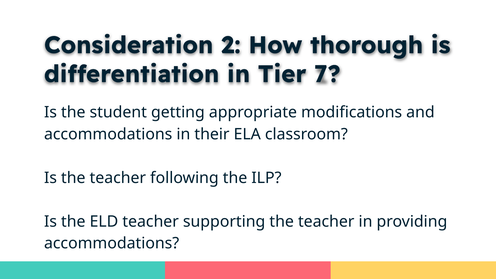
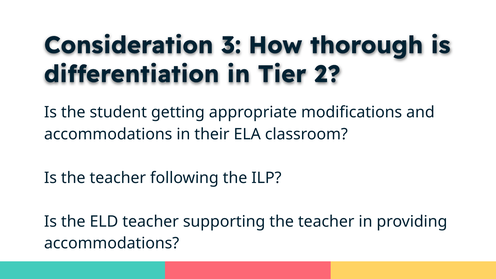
2: 2 -> 3
7: 7 -> 2
